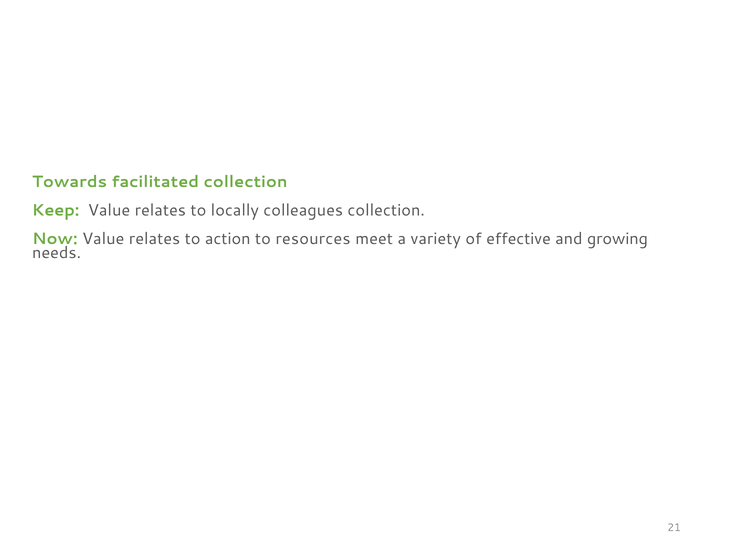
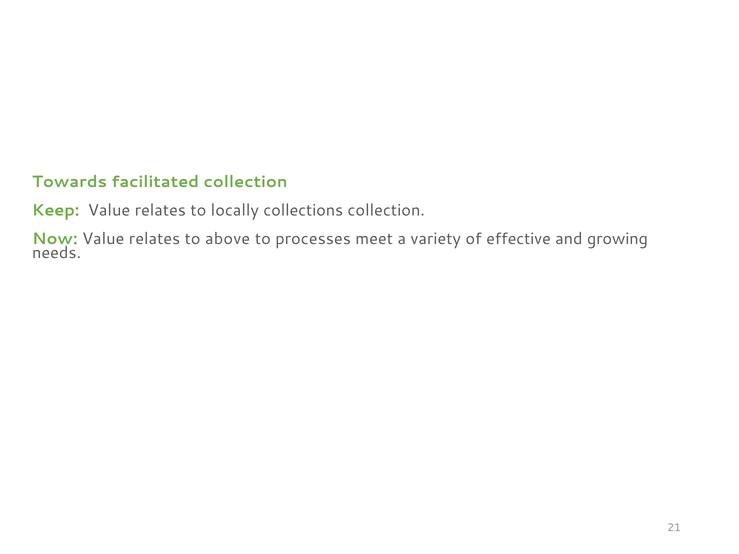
colleagues: colleagues -> collections
action: action -> above
resources: resources -> processes
